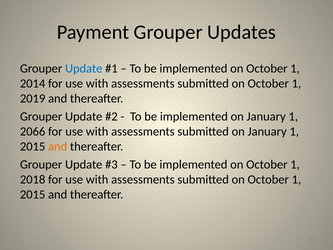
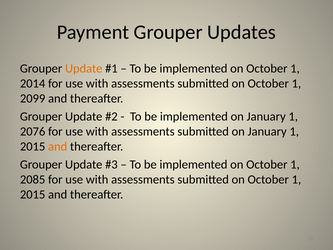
Update at (84, 68) colour: blue -> orange
2019: 2019 -> 2099
2066: 2066 -> 2076
2018: 2018 -> 2085
